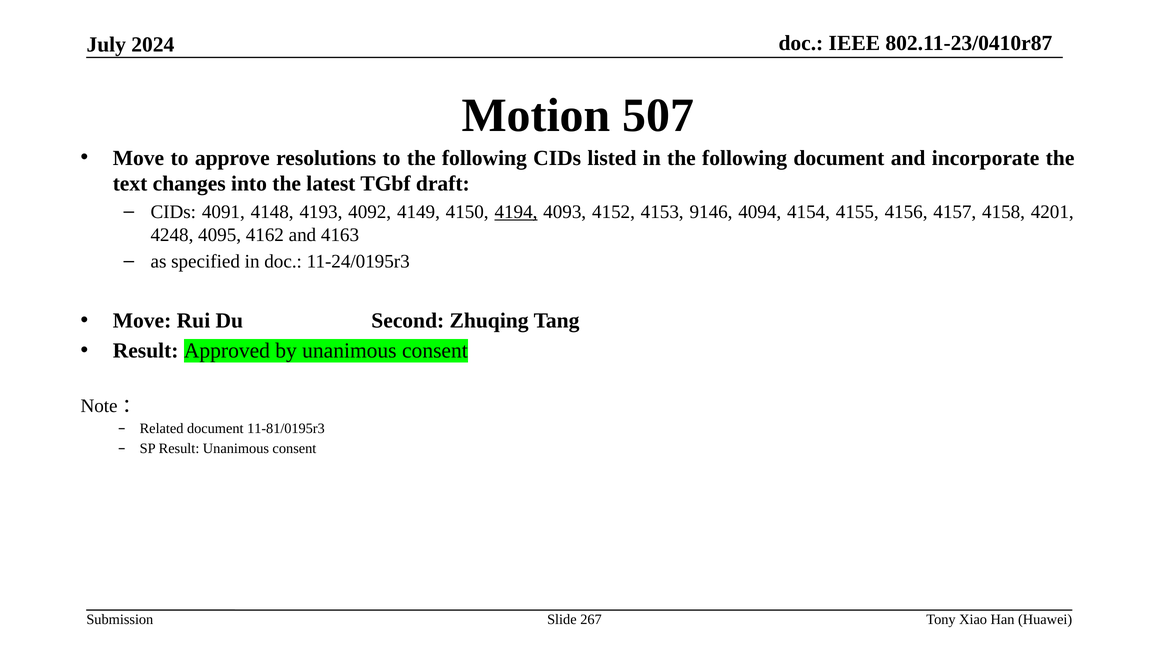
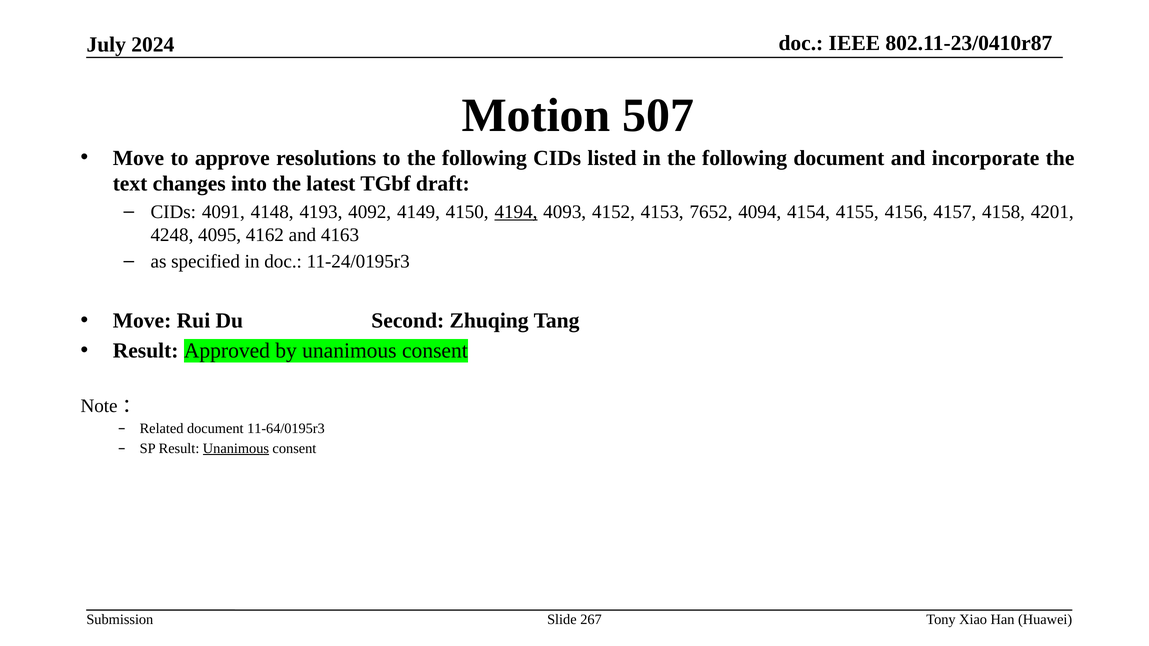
9146: 9146 -> 7652
11-81/0195r3: 11-81/0195r3 -> 11-64/0195r3
Unanimous at (236, 449) underline: none -> present
